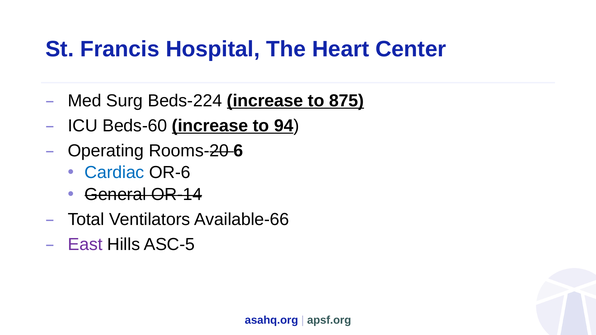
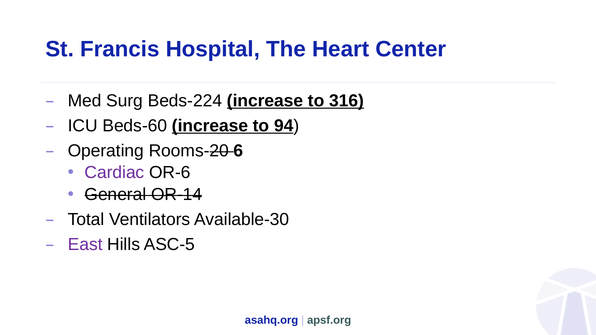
875: 875 -> 316
Cardiac colour: blue -> purple
Available-66: Available-66 -> Available-30
